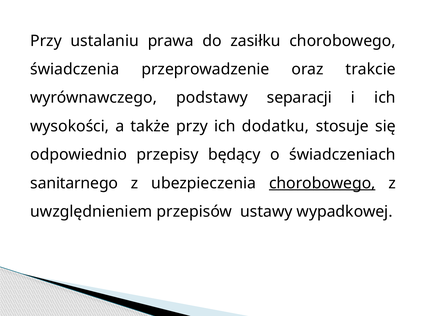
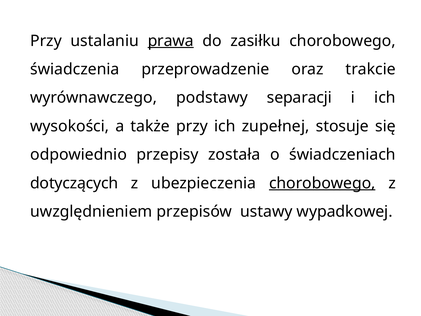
prawa underline: none -> present
dodatku: dodatku -> zupełnej
będący: będący -> została
sanitarnego: sanitarnego -> dotyczących
